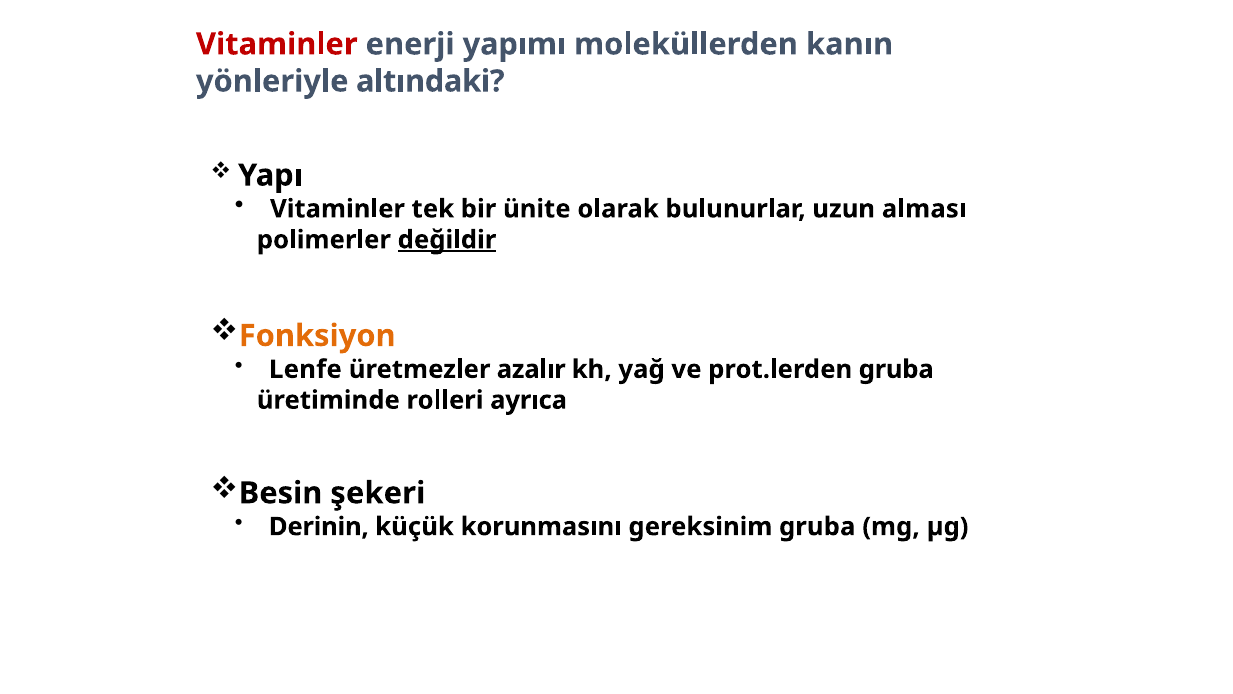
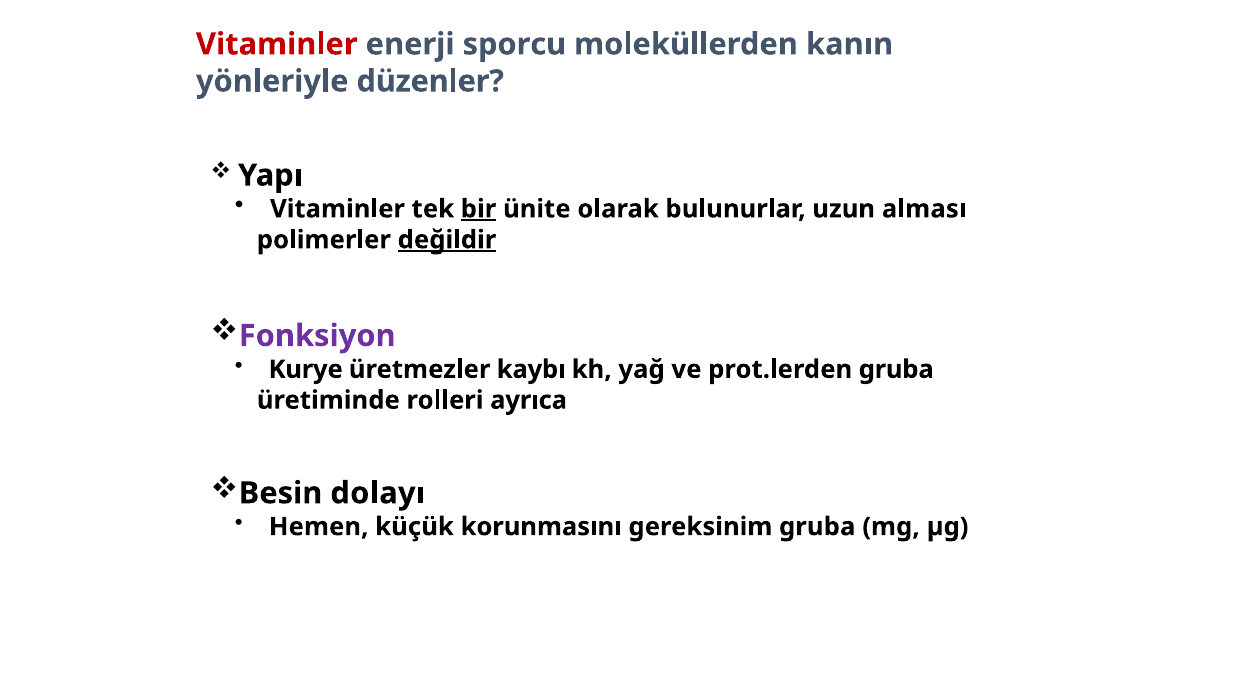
yapımı: yapımı -> sporcu
altındaki: altındaki -> düzenler
bir underline: none -> present
Fonksiyon colour: orange -> purple
Lenfe: Lenfe -> Kurye
azalır: azalır -> kaybı
şekeri: şekeri -> dolayı
Derinin: Derinin -> Hemen
